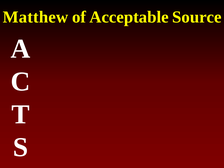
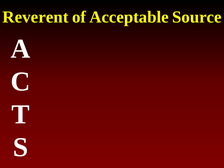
Matthew: Matthew -> Reverent
